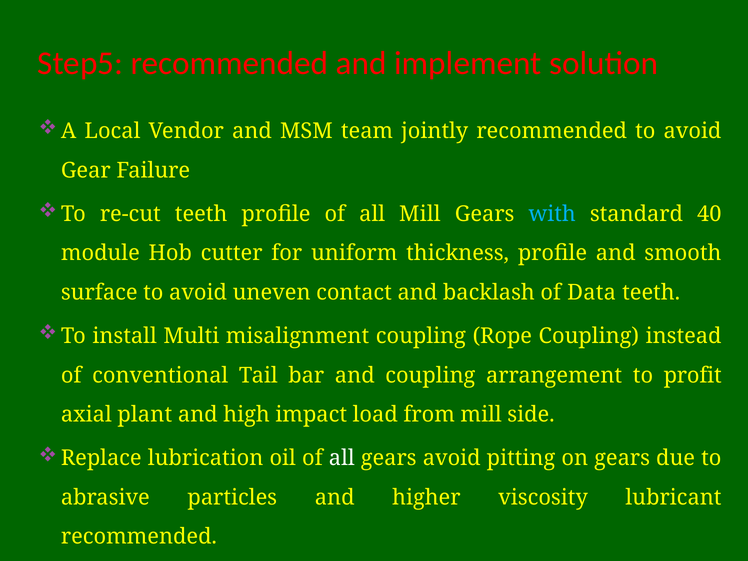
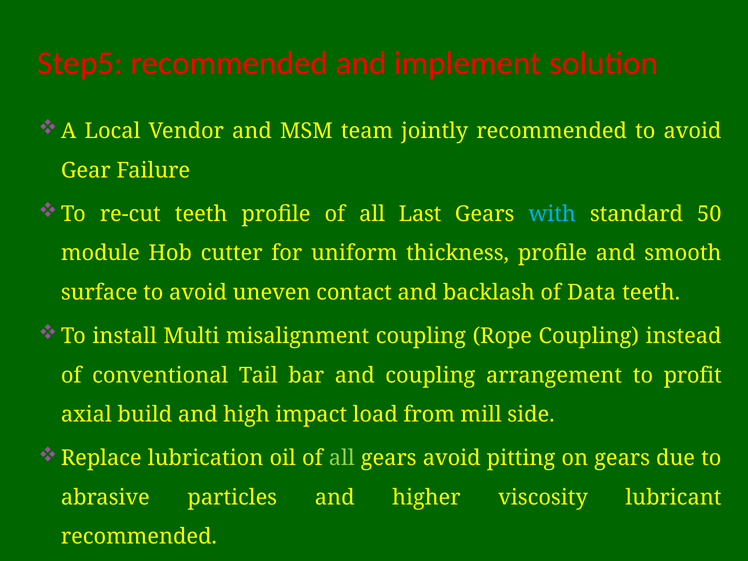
all Mill: Mill -> Last
40: 40 -> 50
plant: plant -> build
all at (342, 458) colour: white -> light green
